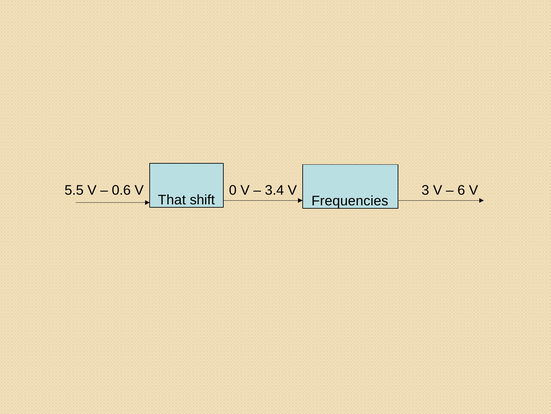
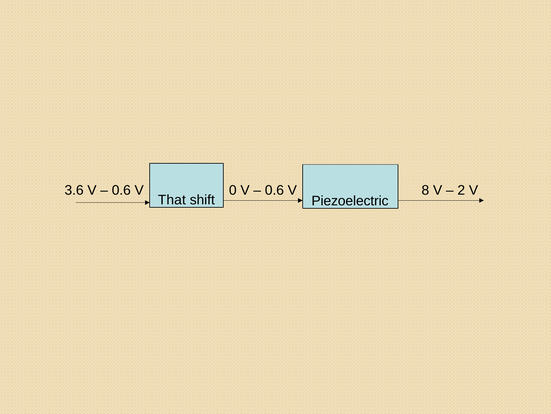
5.5: 5.5 -> 3.6
3.4 at (274, 190): 3.4 -> 0.6
3: 3 -> 8
6: 6 -> 2
Frequencies: Frequencies -> Piezoelectric
